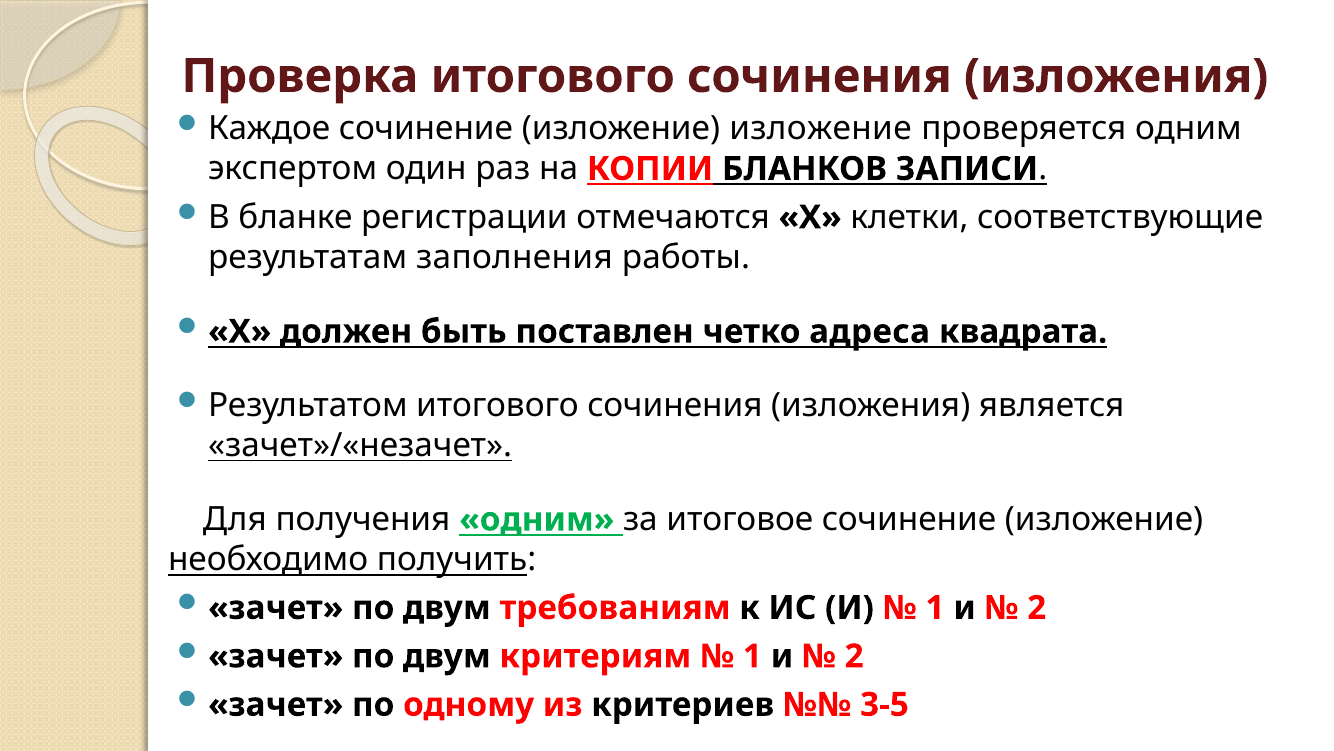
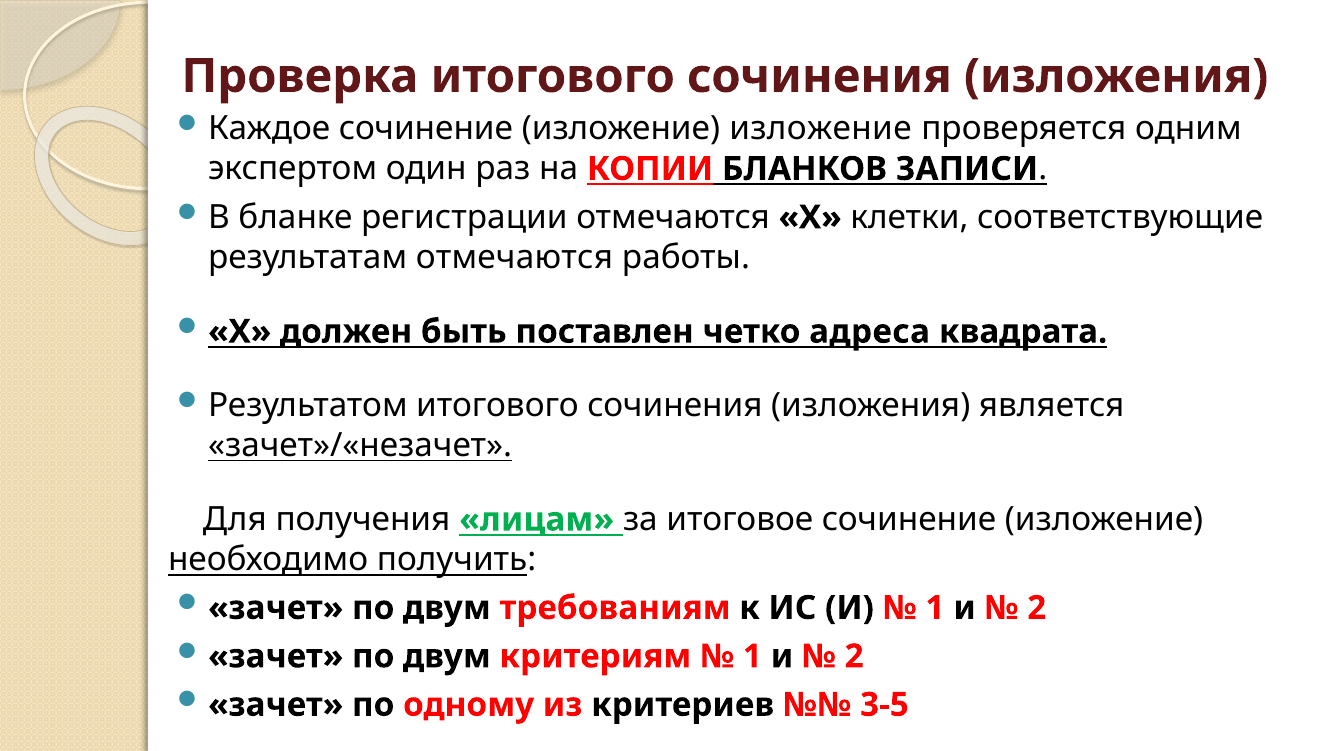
результатам заполнения: заполнения -> отмечаются
получения одним: одним -> лицам
